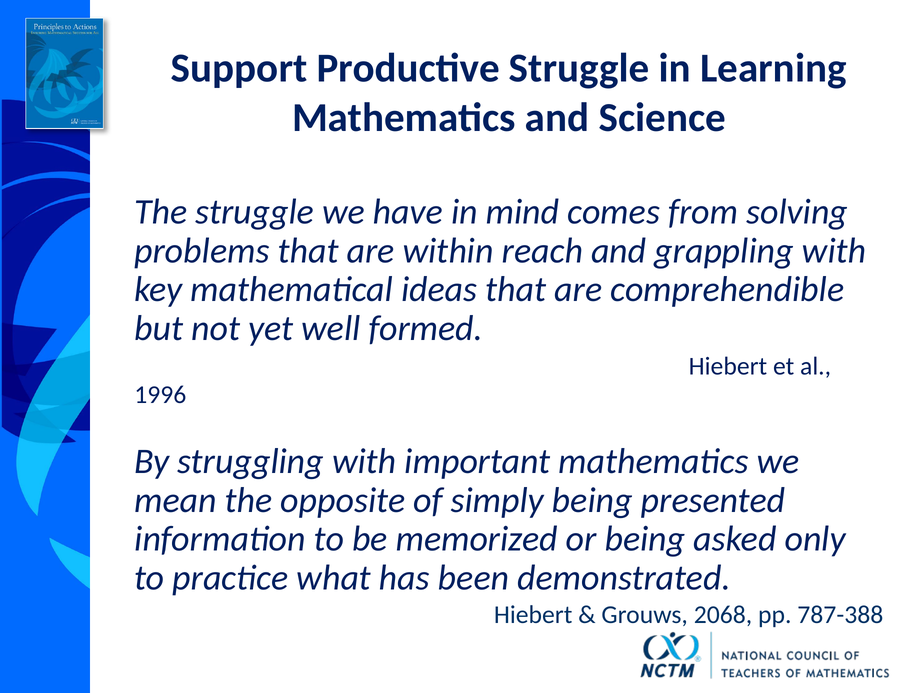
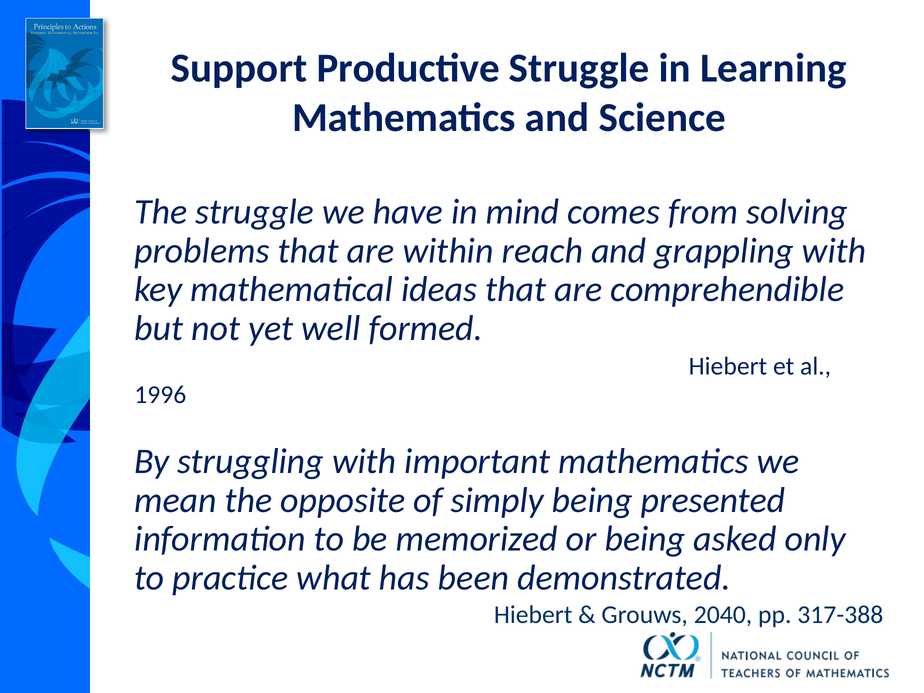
2068: 2068 -> 2040
787-388: 787-388 -> 317-388
